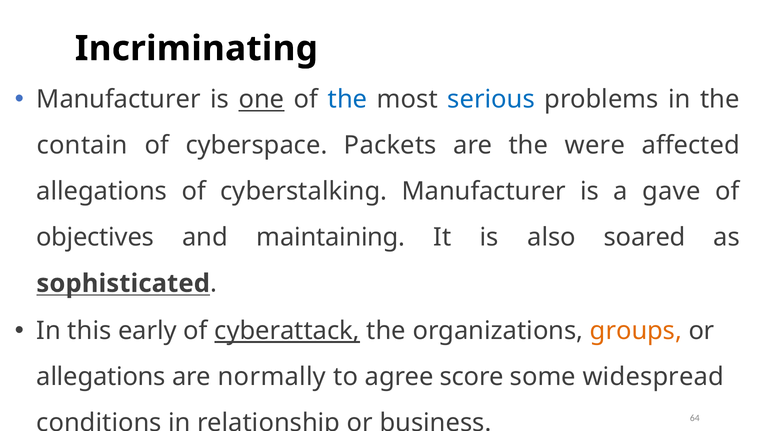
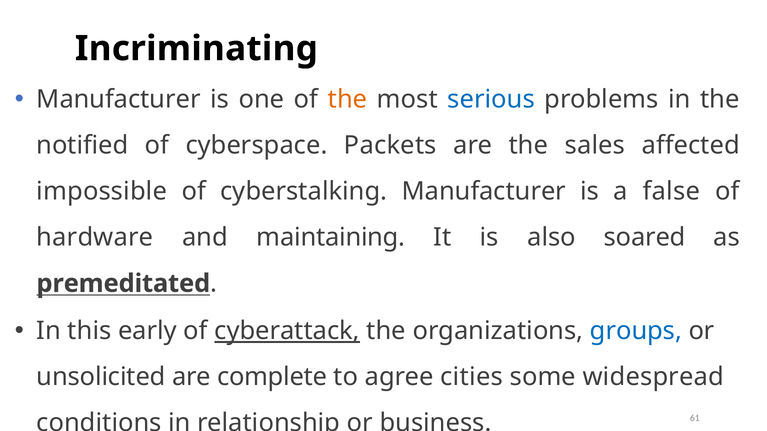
one underline: present -> none
the at (348, 100) colour: blue -> orange
contain: contain -> notified
were: were -> sales
allegations at (102, 192): allegations -> impossible
gave: gave -> false
objectives: objectives -> hardware
sophisticated: sophisticated -> premeditated
groups colour: orange -> blue
allegations at (101, 377): allegations -> unsolicited
normally: normally -> complete
score: score -> cities
64: 64 -> 61
